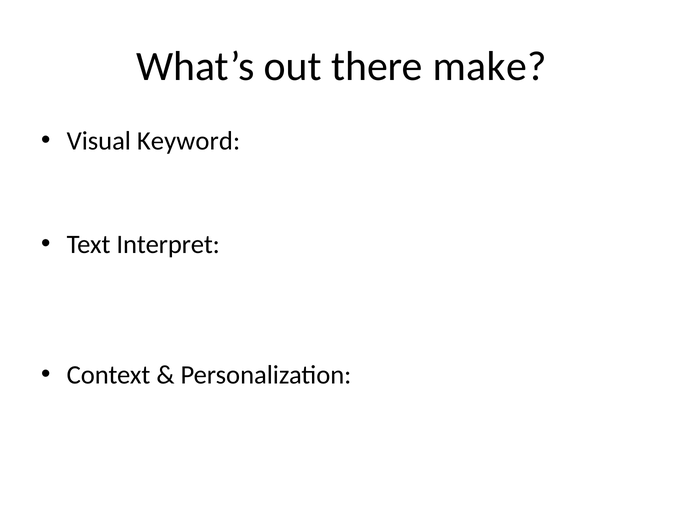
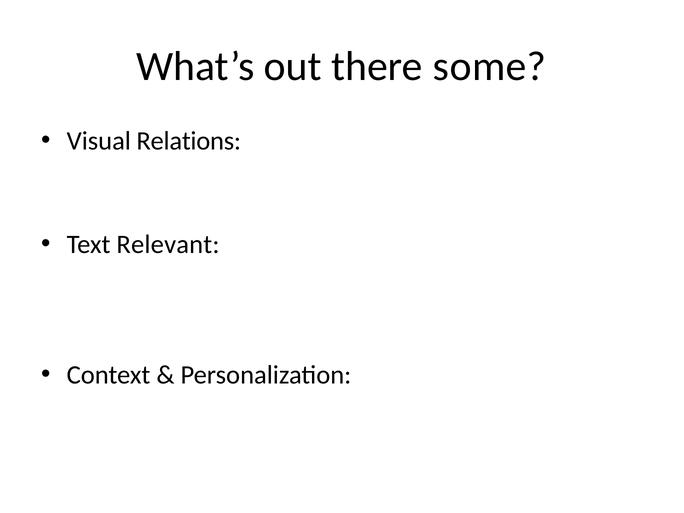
make: make -> some
Visual Keyword: Keyword -> Relations
Text Interpret: Interpret -> Relevant
